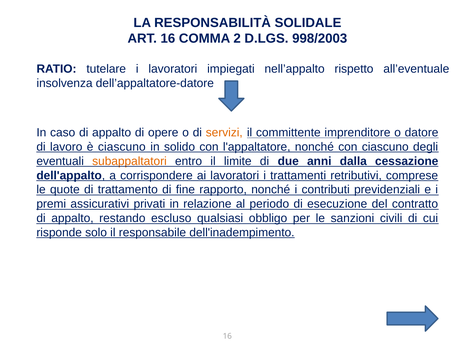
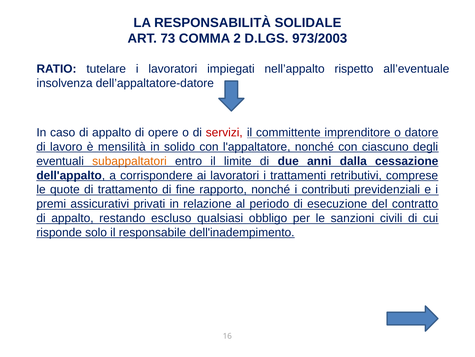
ART 16: 16 -> 73
998/2003: 998/2003 -> 973/2003
servizi colour: orange -> red
è ciascuno: ciascuno -> mensilità
